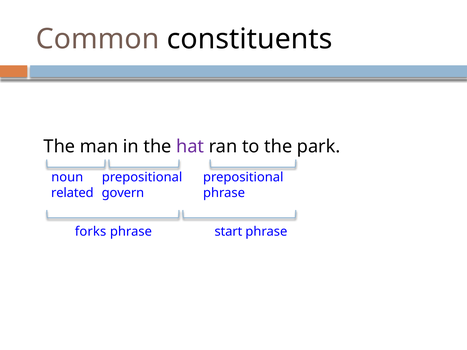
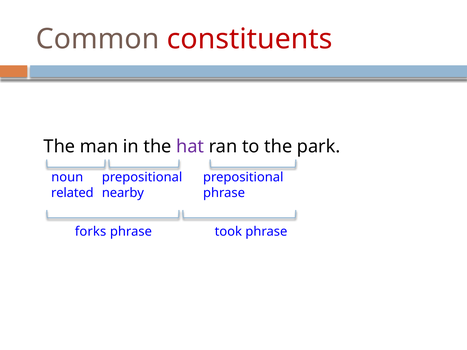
constituents colour: black -> red
govern: govern -> nearby
start: start -> took
